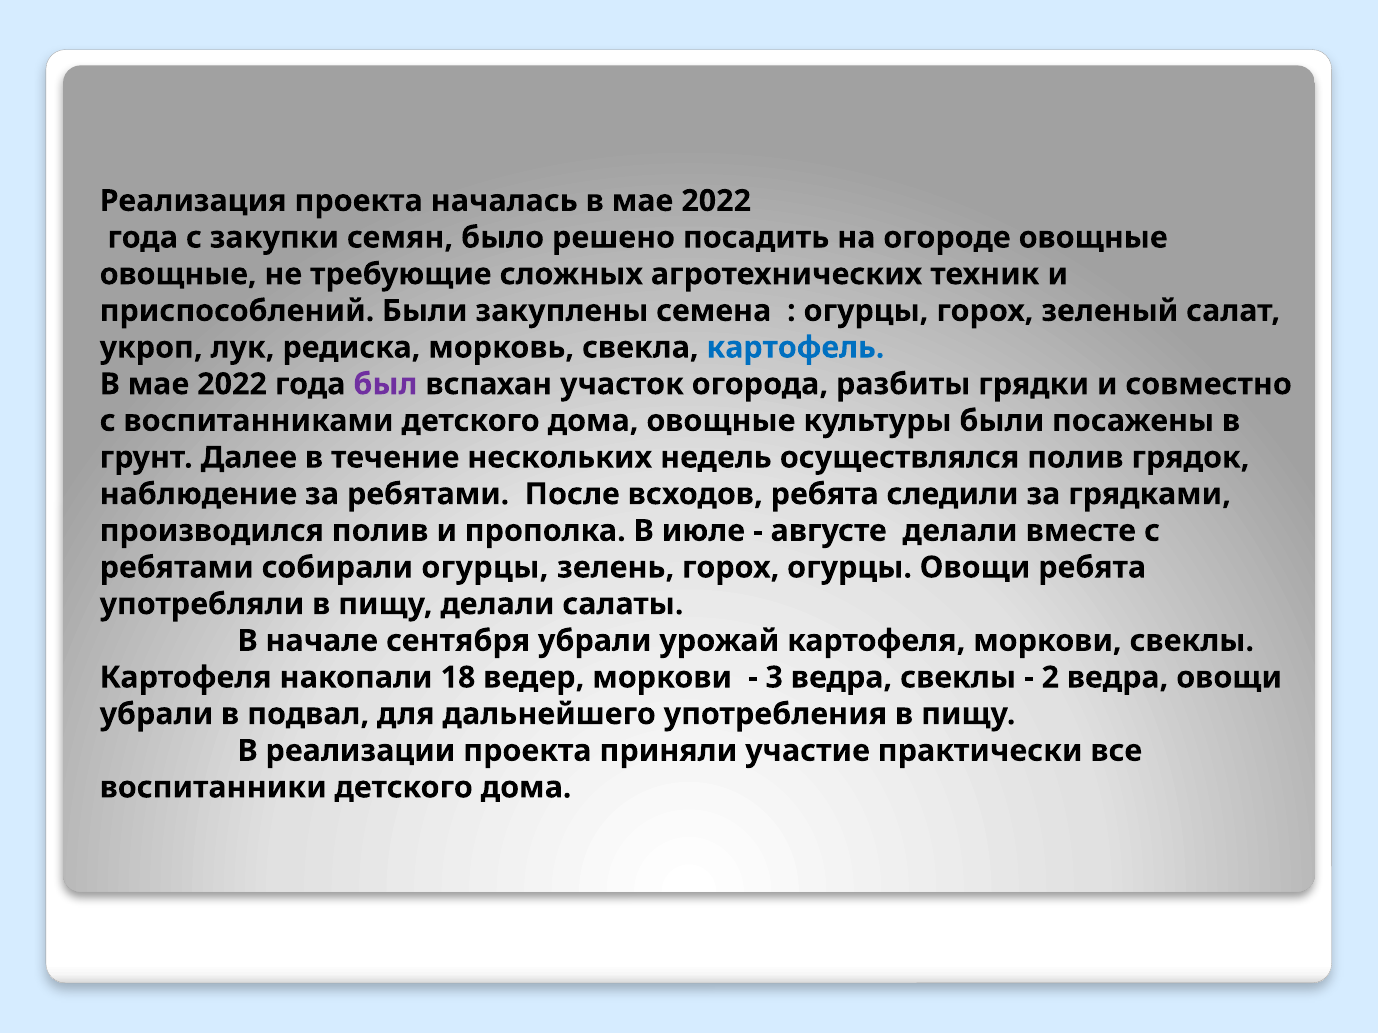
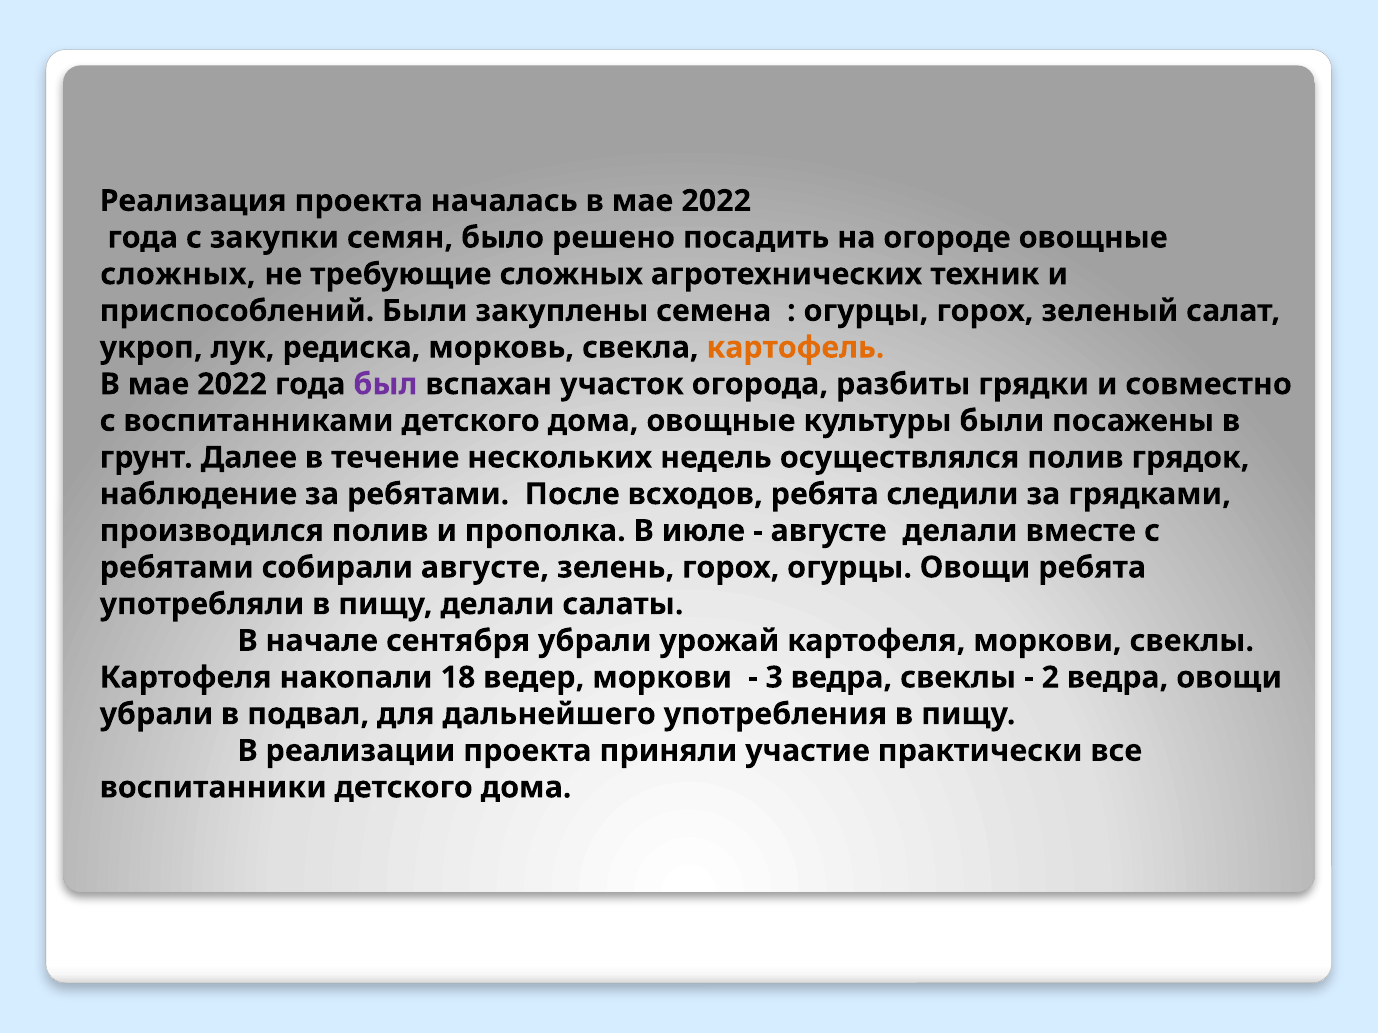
овощные at (178, 274): овощные -> сложных
картофель colour: blue -> orange
собирали огурцы: огурцы -> августе
